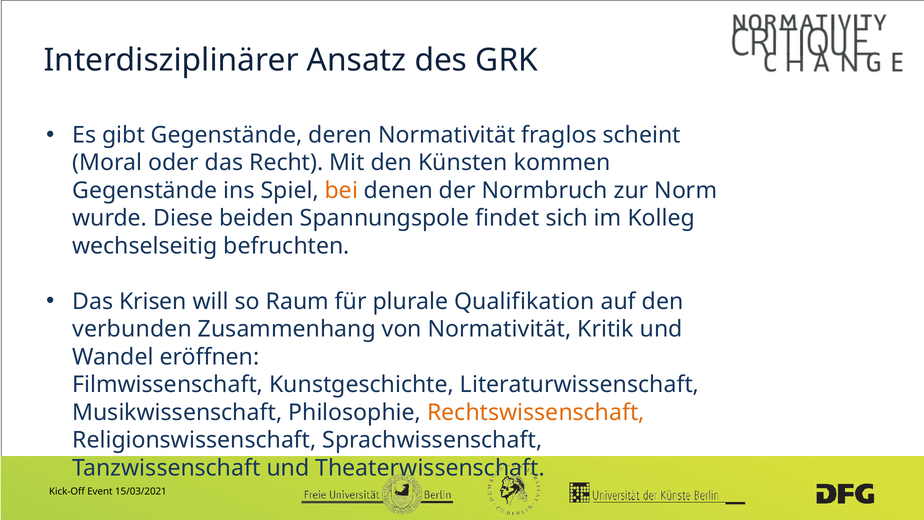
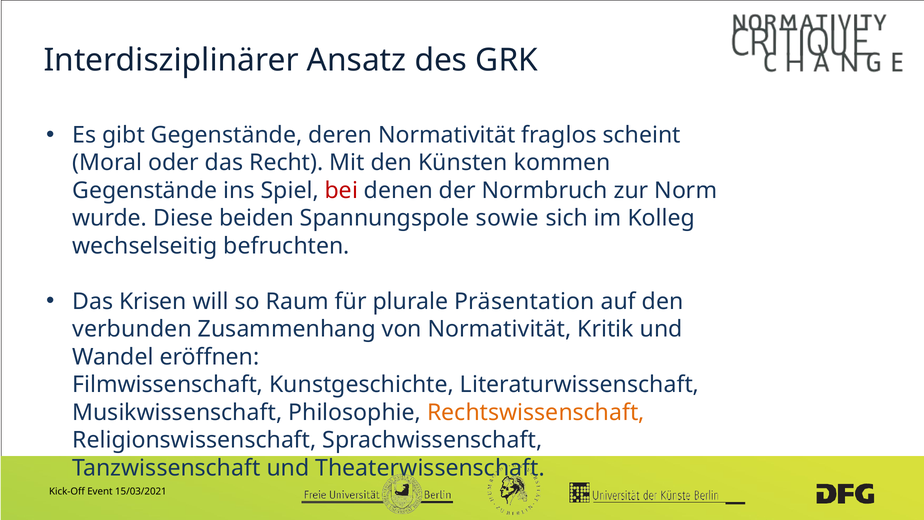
bei colour: orange -> red
findet: findet -> sowie
Qualifikation: Qualifikation -> Präsentation
